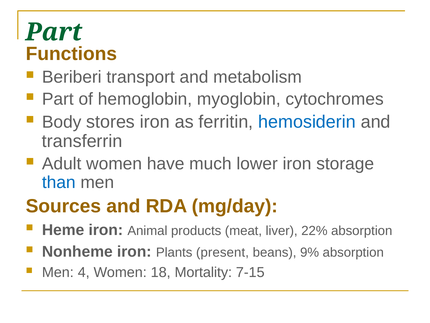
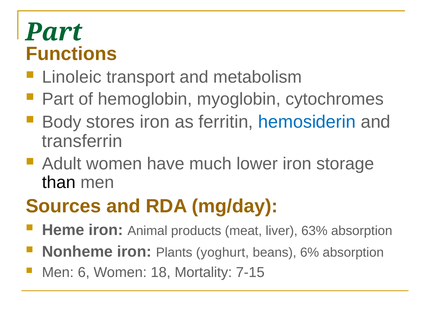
Beriberi: Beriberi -> Linoleic
than colour: blue -> black
22%: 22% -> 63%
present: present -> yoghurt
9%: 9% -> 6%
4: 4 -> 6
